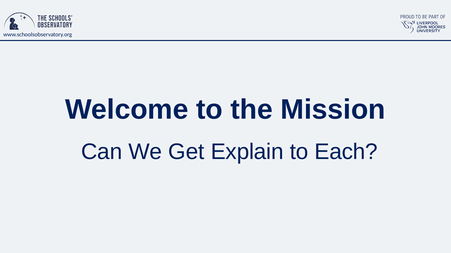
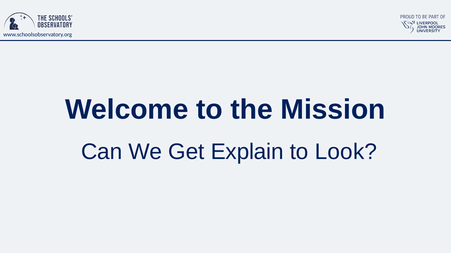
Each: Each -> Look
